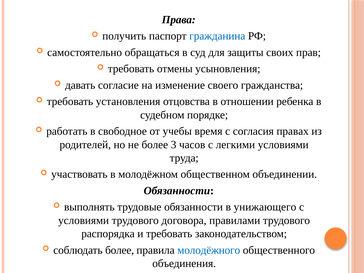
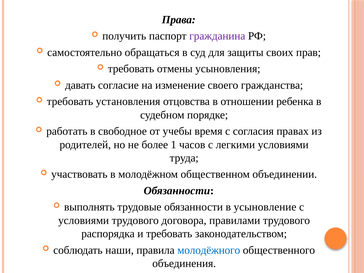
гражданина colour: blue -> purple
3: 3 -> 1
унижающего: унижающего -> усыновление
соблюдать более: более -> наши
